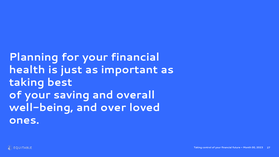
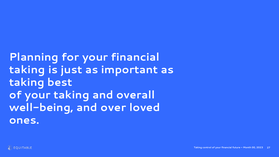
health at (27, 70): health -> taking
your saving: saving -> taking
